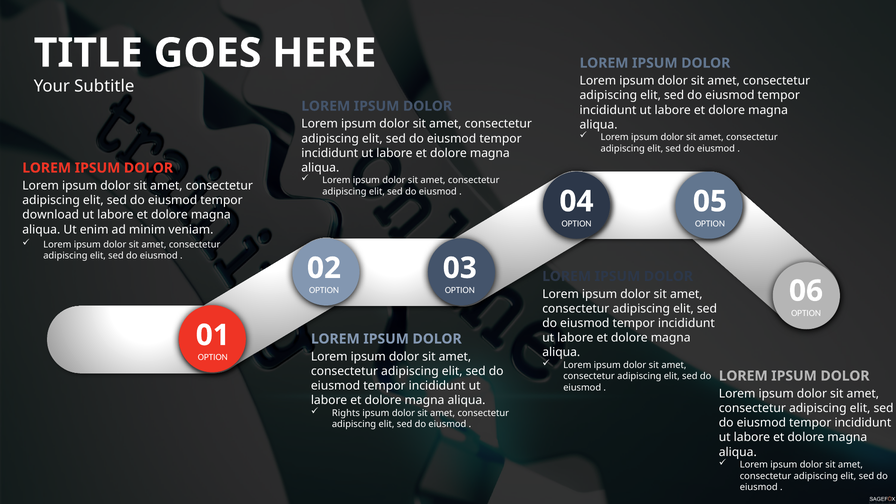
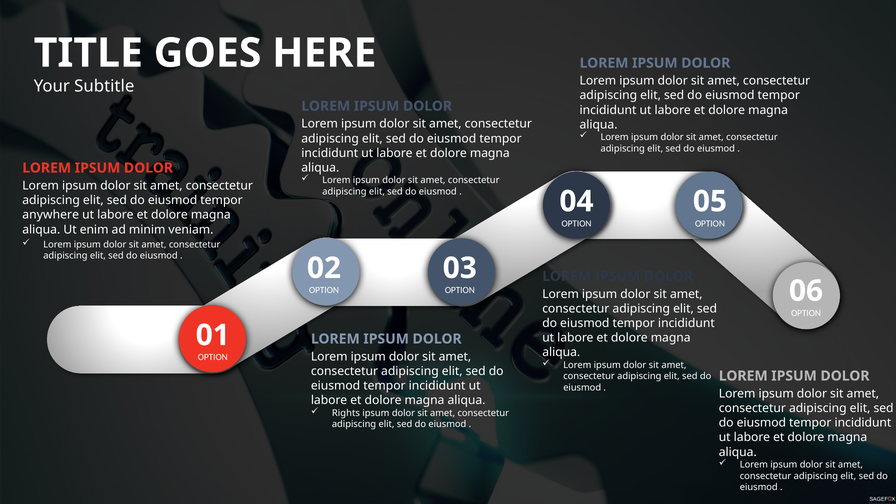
download: download -> anywhere
